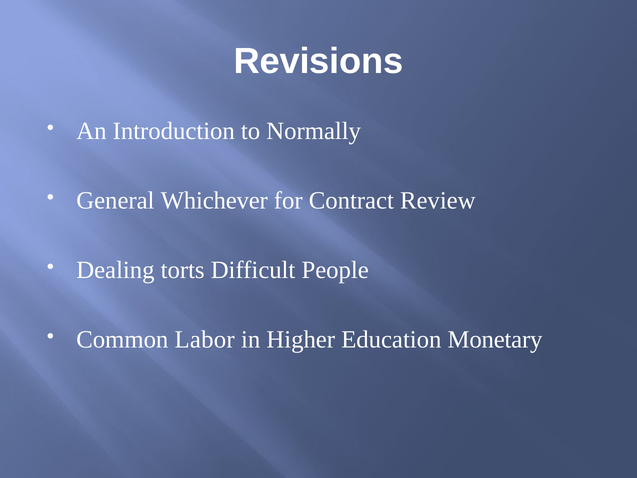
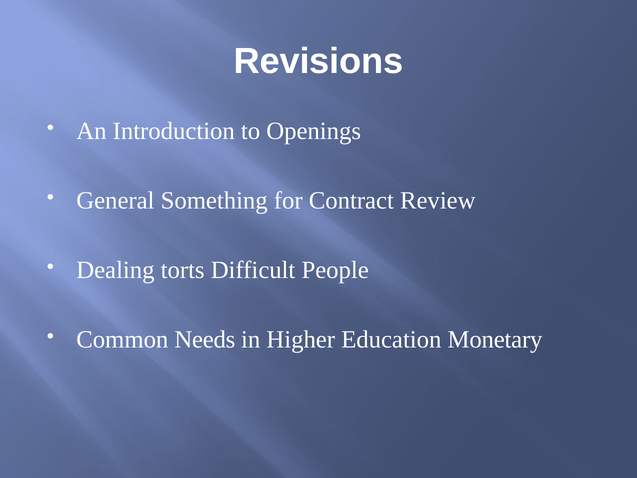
Normally: Normally -> Openings
Whichever: Whichever -> Something
Labor: Labor -> Needs
